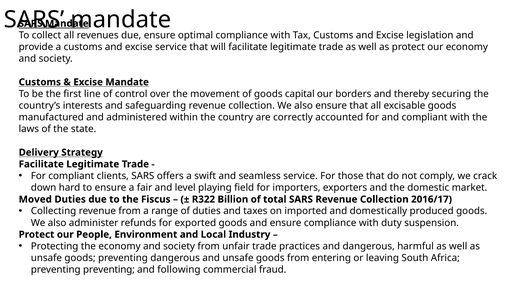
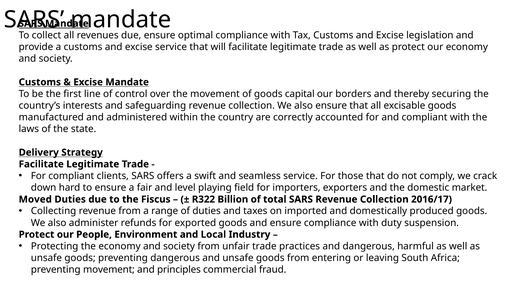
preventing preventing: preventing -> movement
following: following -> principles
